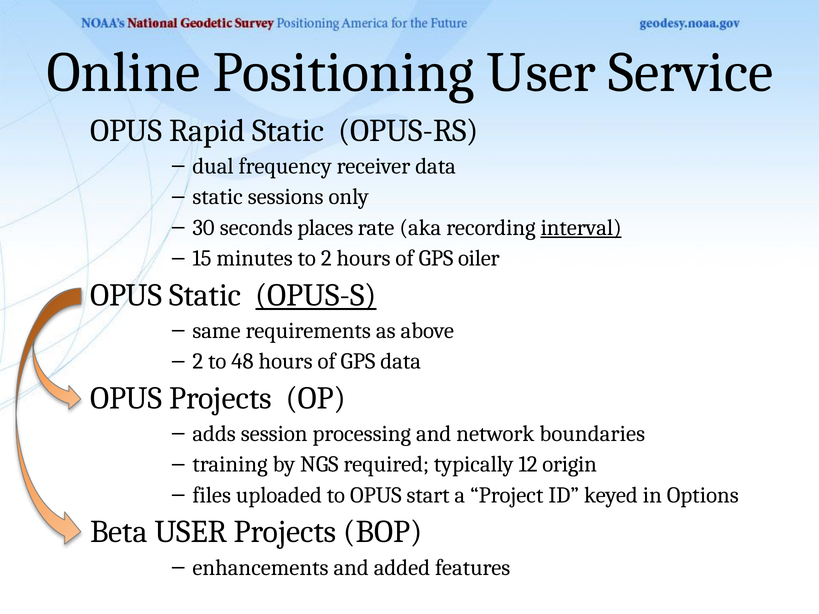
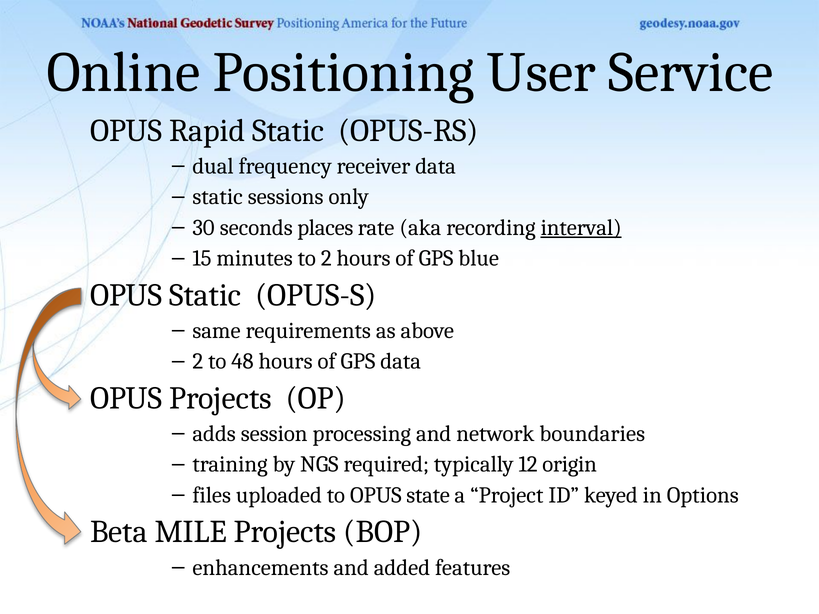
oiler: oiler -> blue
OPUS-S underline: present -> none
start: start -> state
USER at (191, 532): USER -> MILE
